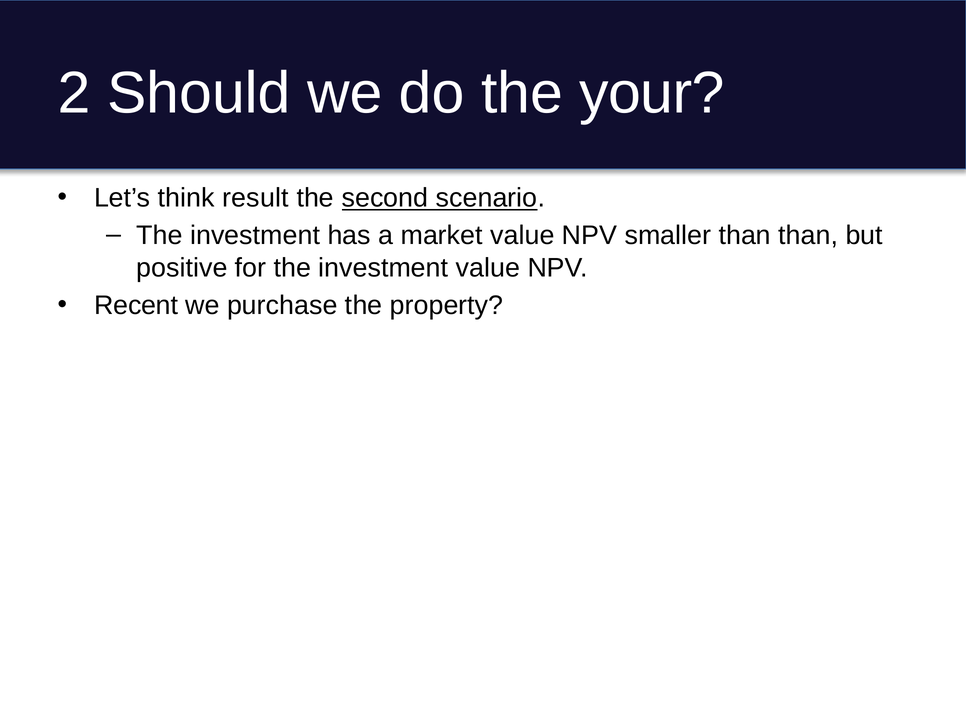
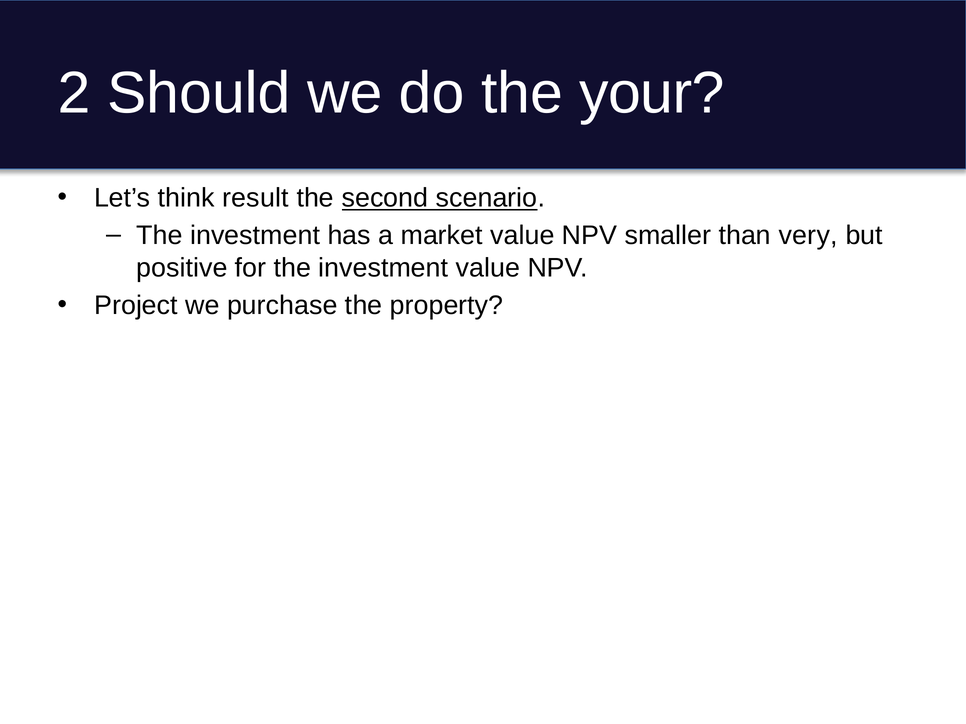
than than: than -> very
Recent: Recent -> Project
